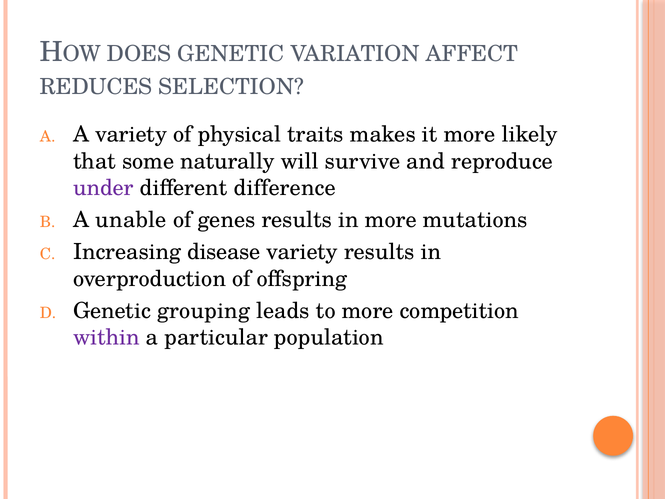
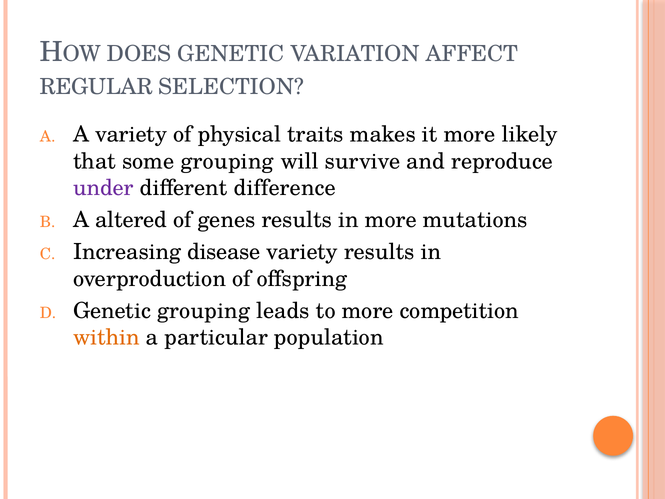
REDUCES: REDUCES -> REGULAR
some naturally: naturally -> grouping
unable: unable -> altered
within colour: purple -> orange
